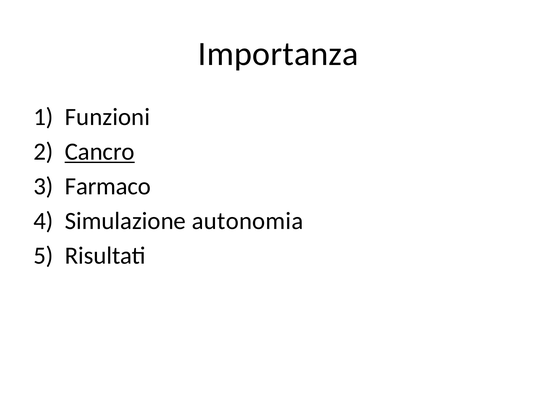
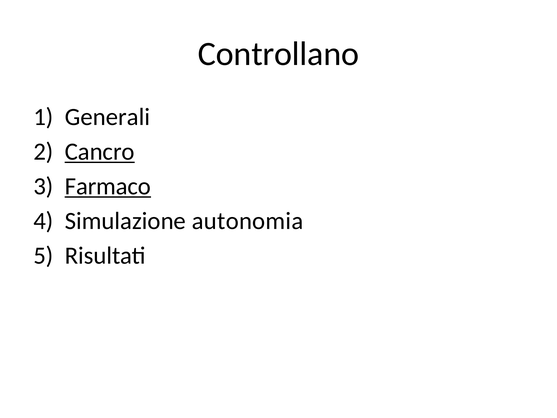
Importanza: Importanza -> Controllano
Funzioni: Funzioni -> Generali
Farmaco underline: none -> present
